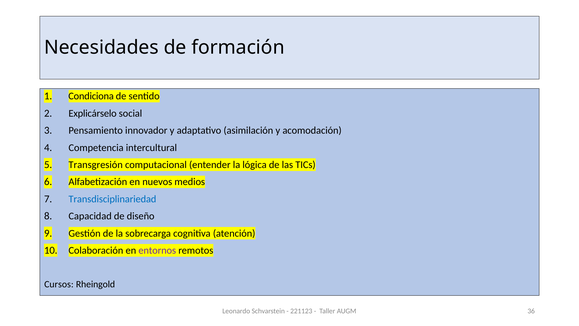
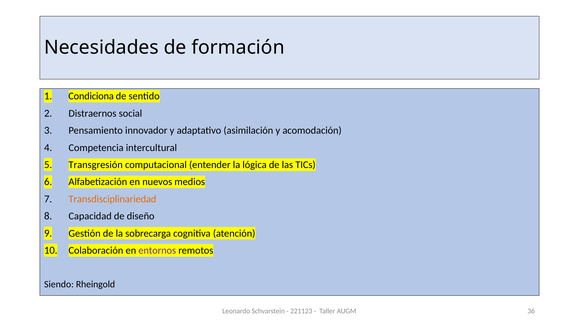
Explicárselo: Explicárselo -> Distraernos
Transdisciplinariedad colour: blue -> orange
Cursos: Cursos -> Siendo
